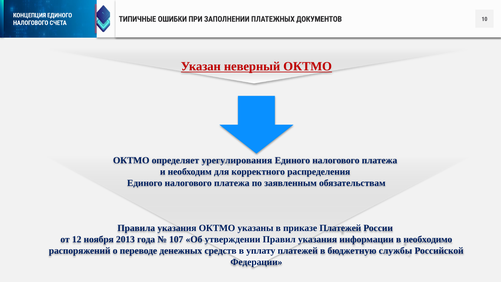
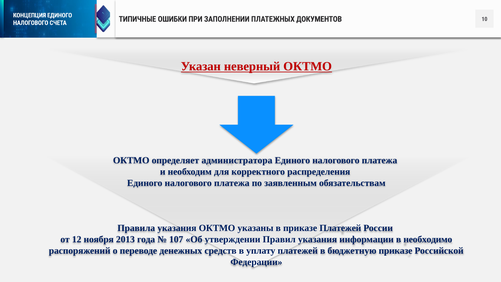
урегулирования: урегулирования -> администратора
бюджетную службы: службы -> приказе
